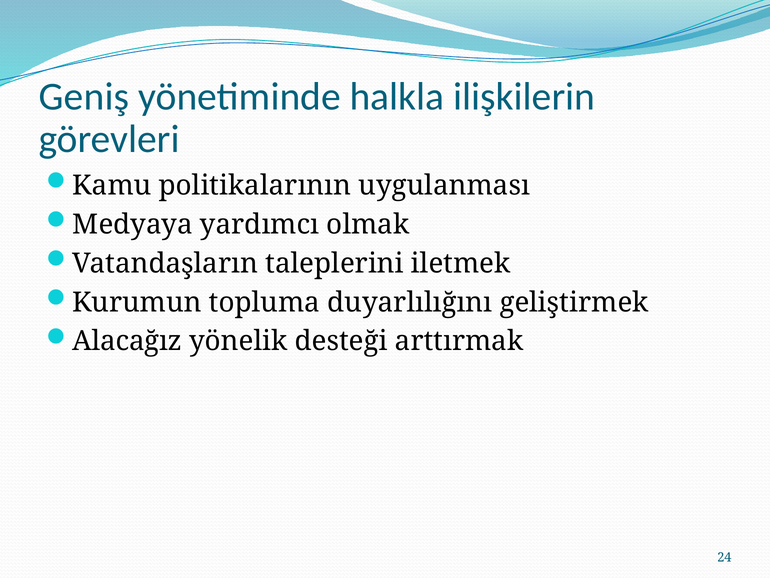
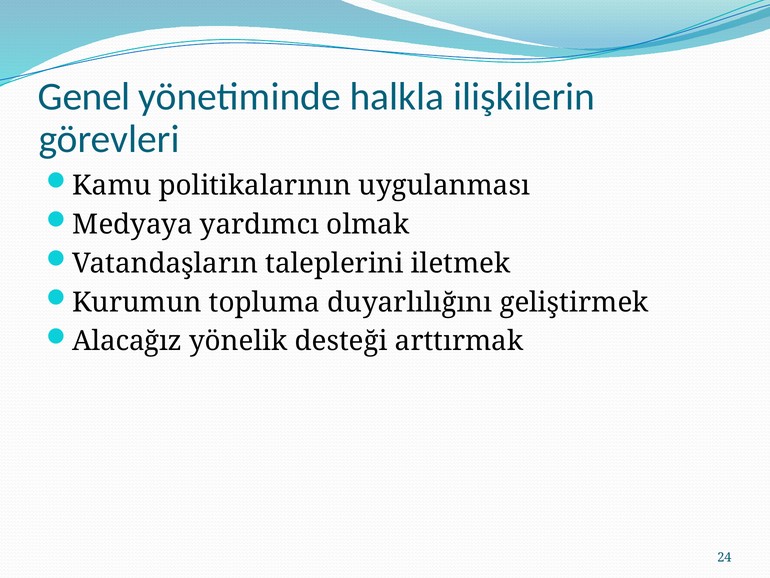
Geniş: Geniş -> Genel
